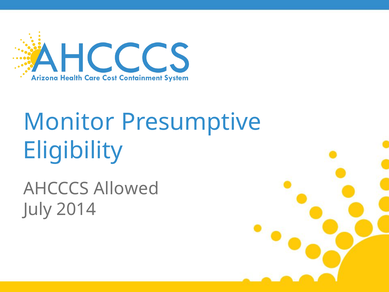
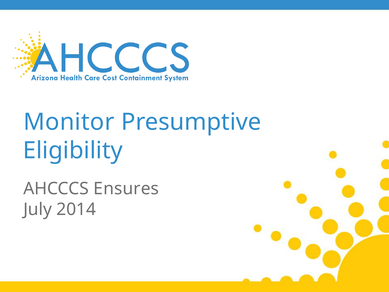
Allowed: Allowed -> Ensures
